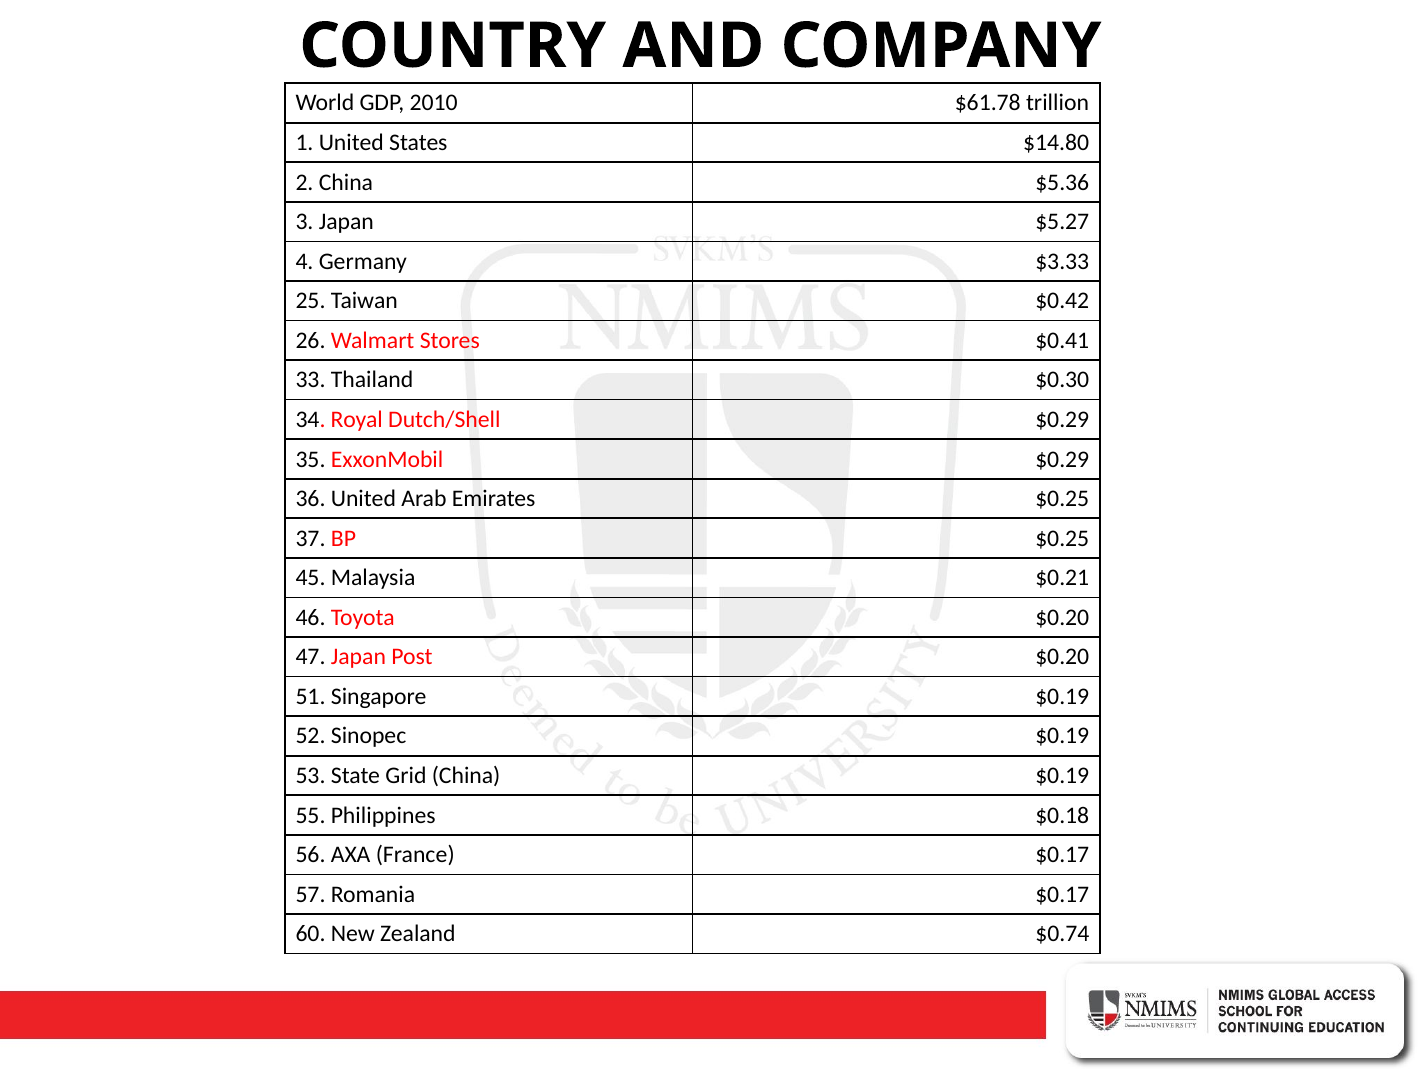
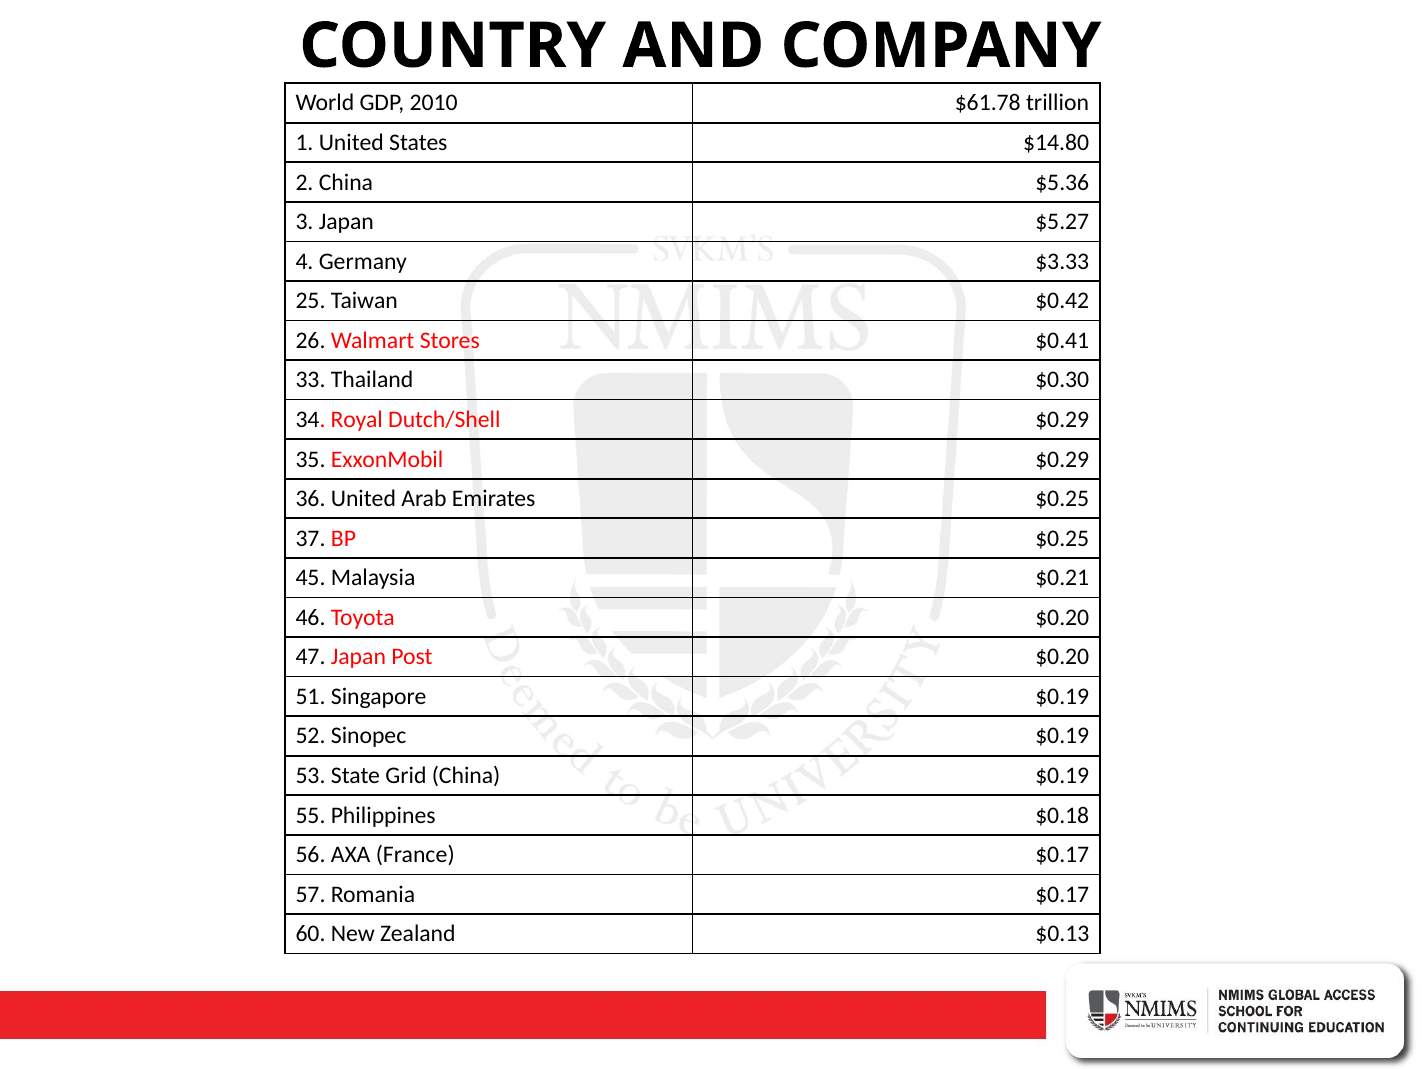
$0.74: $0.74 -> $0.13
